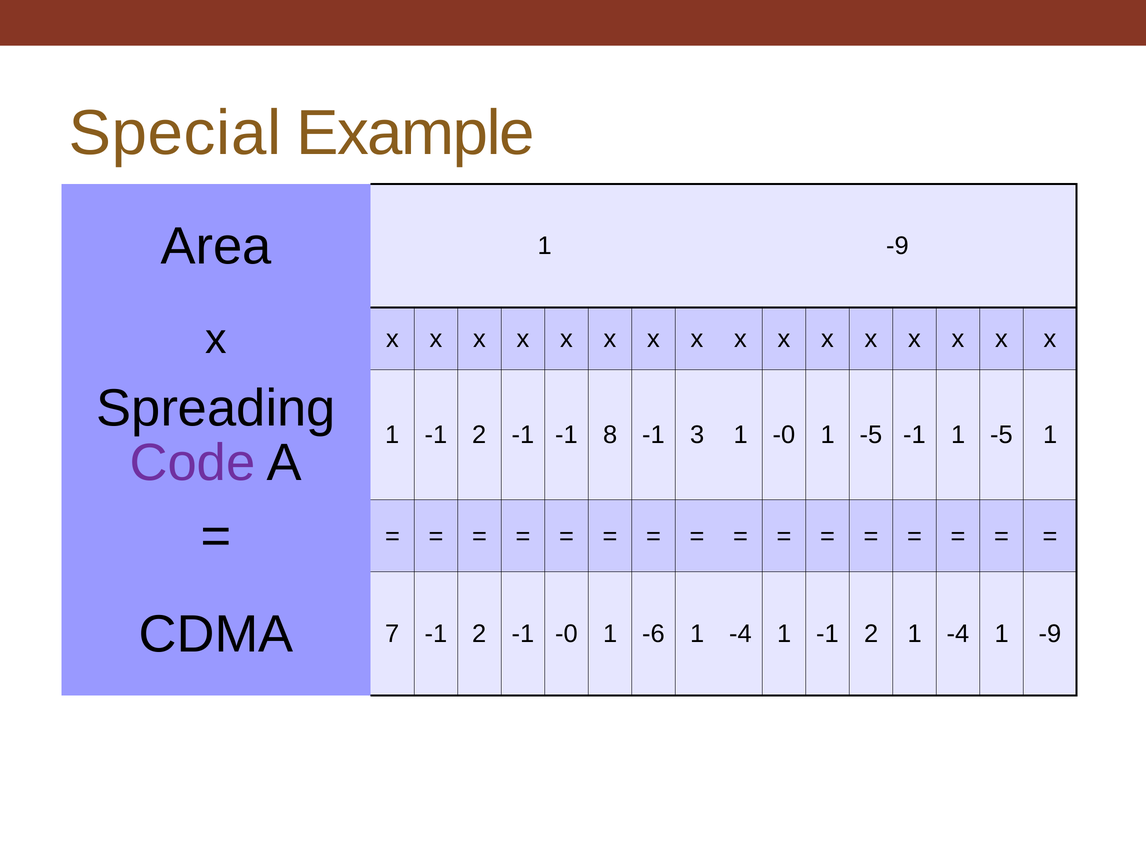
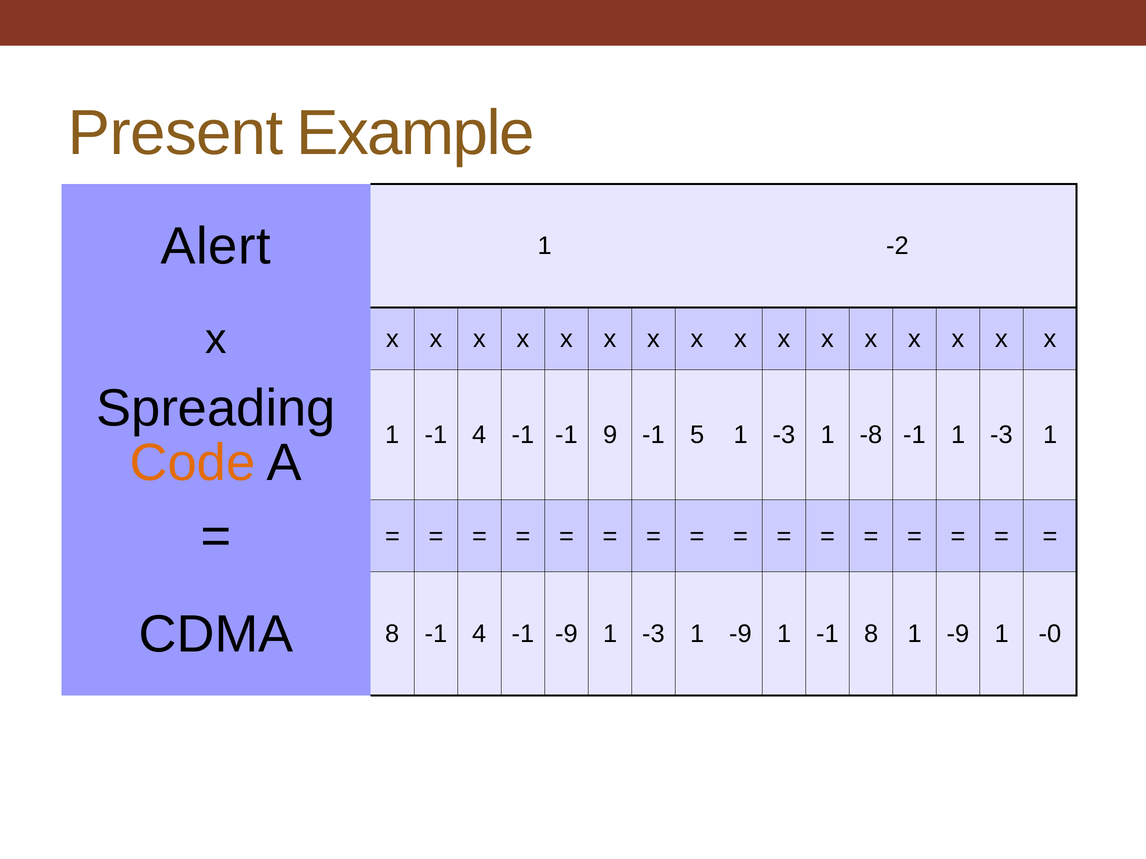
Special: Special -> Present
Area: Area -> Alert
-9 at (898, 246): -9 -> -2
2 at (480, 435): 2 -> 4
8: 8 -> 9
3: 3 -> 5
-0 at (784, 435): -0 -> -3
-5 at (871, 435): -5 -> -8
-1 1 -5: -5 -> -3
Code colour: purple -> orange
CDMA 7: 7 -> 8
2 at (480, 634): 2 -> 4
-1 -0: -0 -> -9
-6 at (654, 634): -6 -> -3
-4 at (741, 634): -4 -> -9
2 at (871, 634): 2 -> 8
-4 at (958, 634): -4 -> -9
-9 at (1050, 634): -9 -> -0
